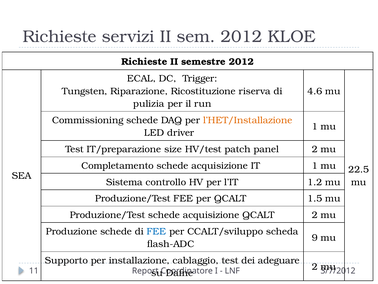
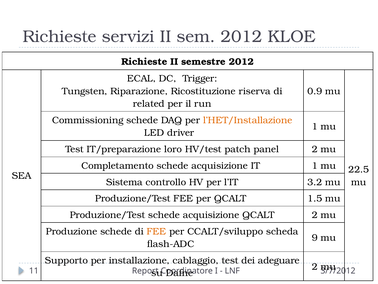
4.6: 4.6 -> 0.9
pulizia: pulizia -> related
size: size -> loro
1.2: 1.2 -> 3.2
FEE at (156, 231) colour: blue -> orange
